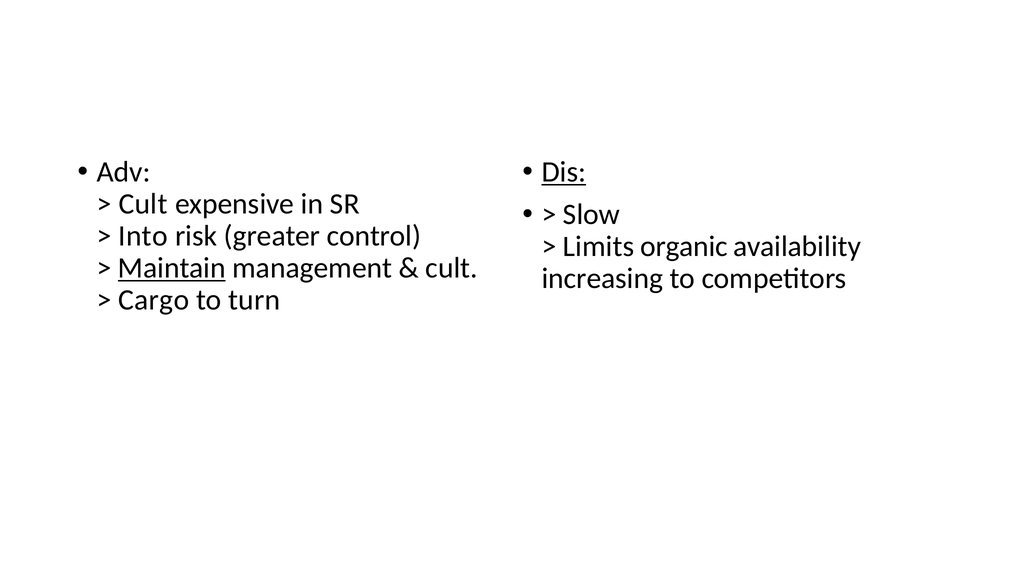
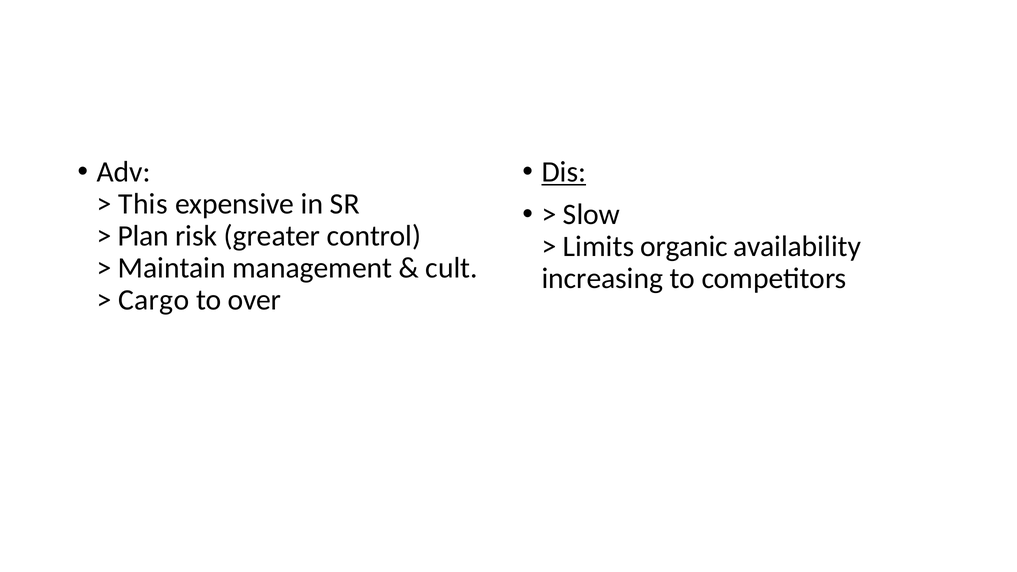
Cult at (143, 204): Cult -> This
Into: Into -> Plan
Maintain underline: present -> none
turn: turn -> over
